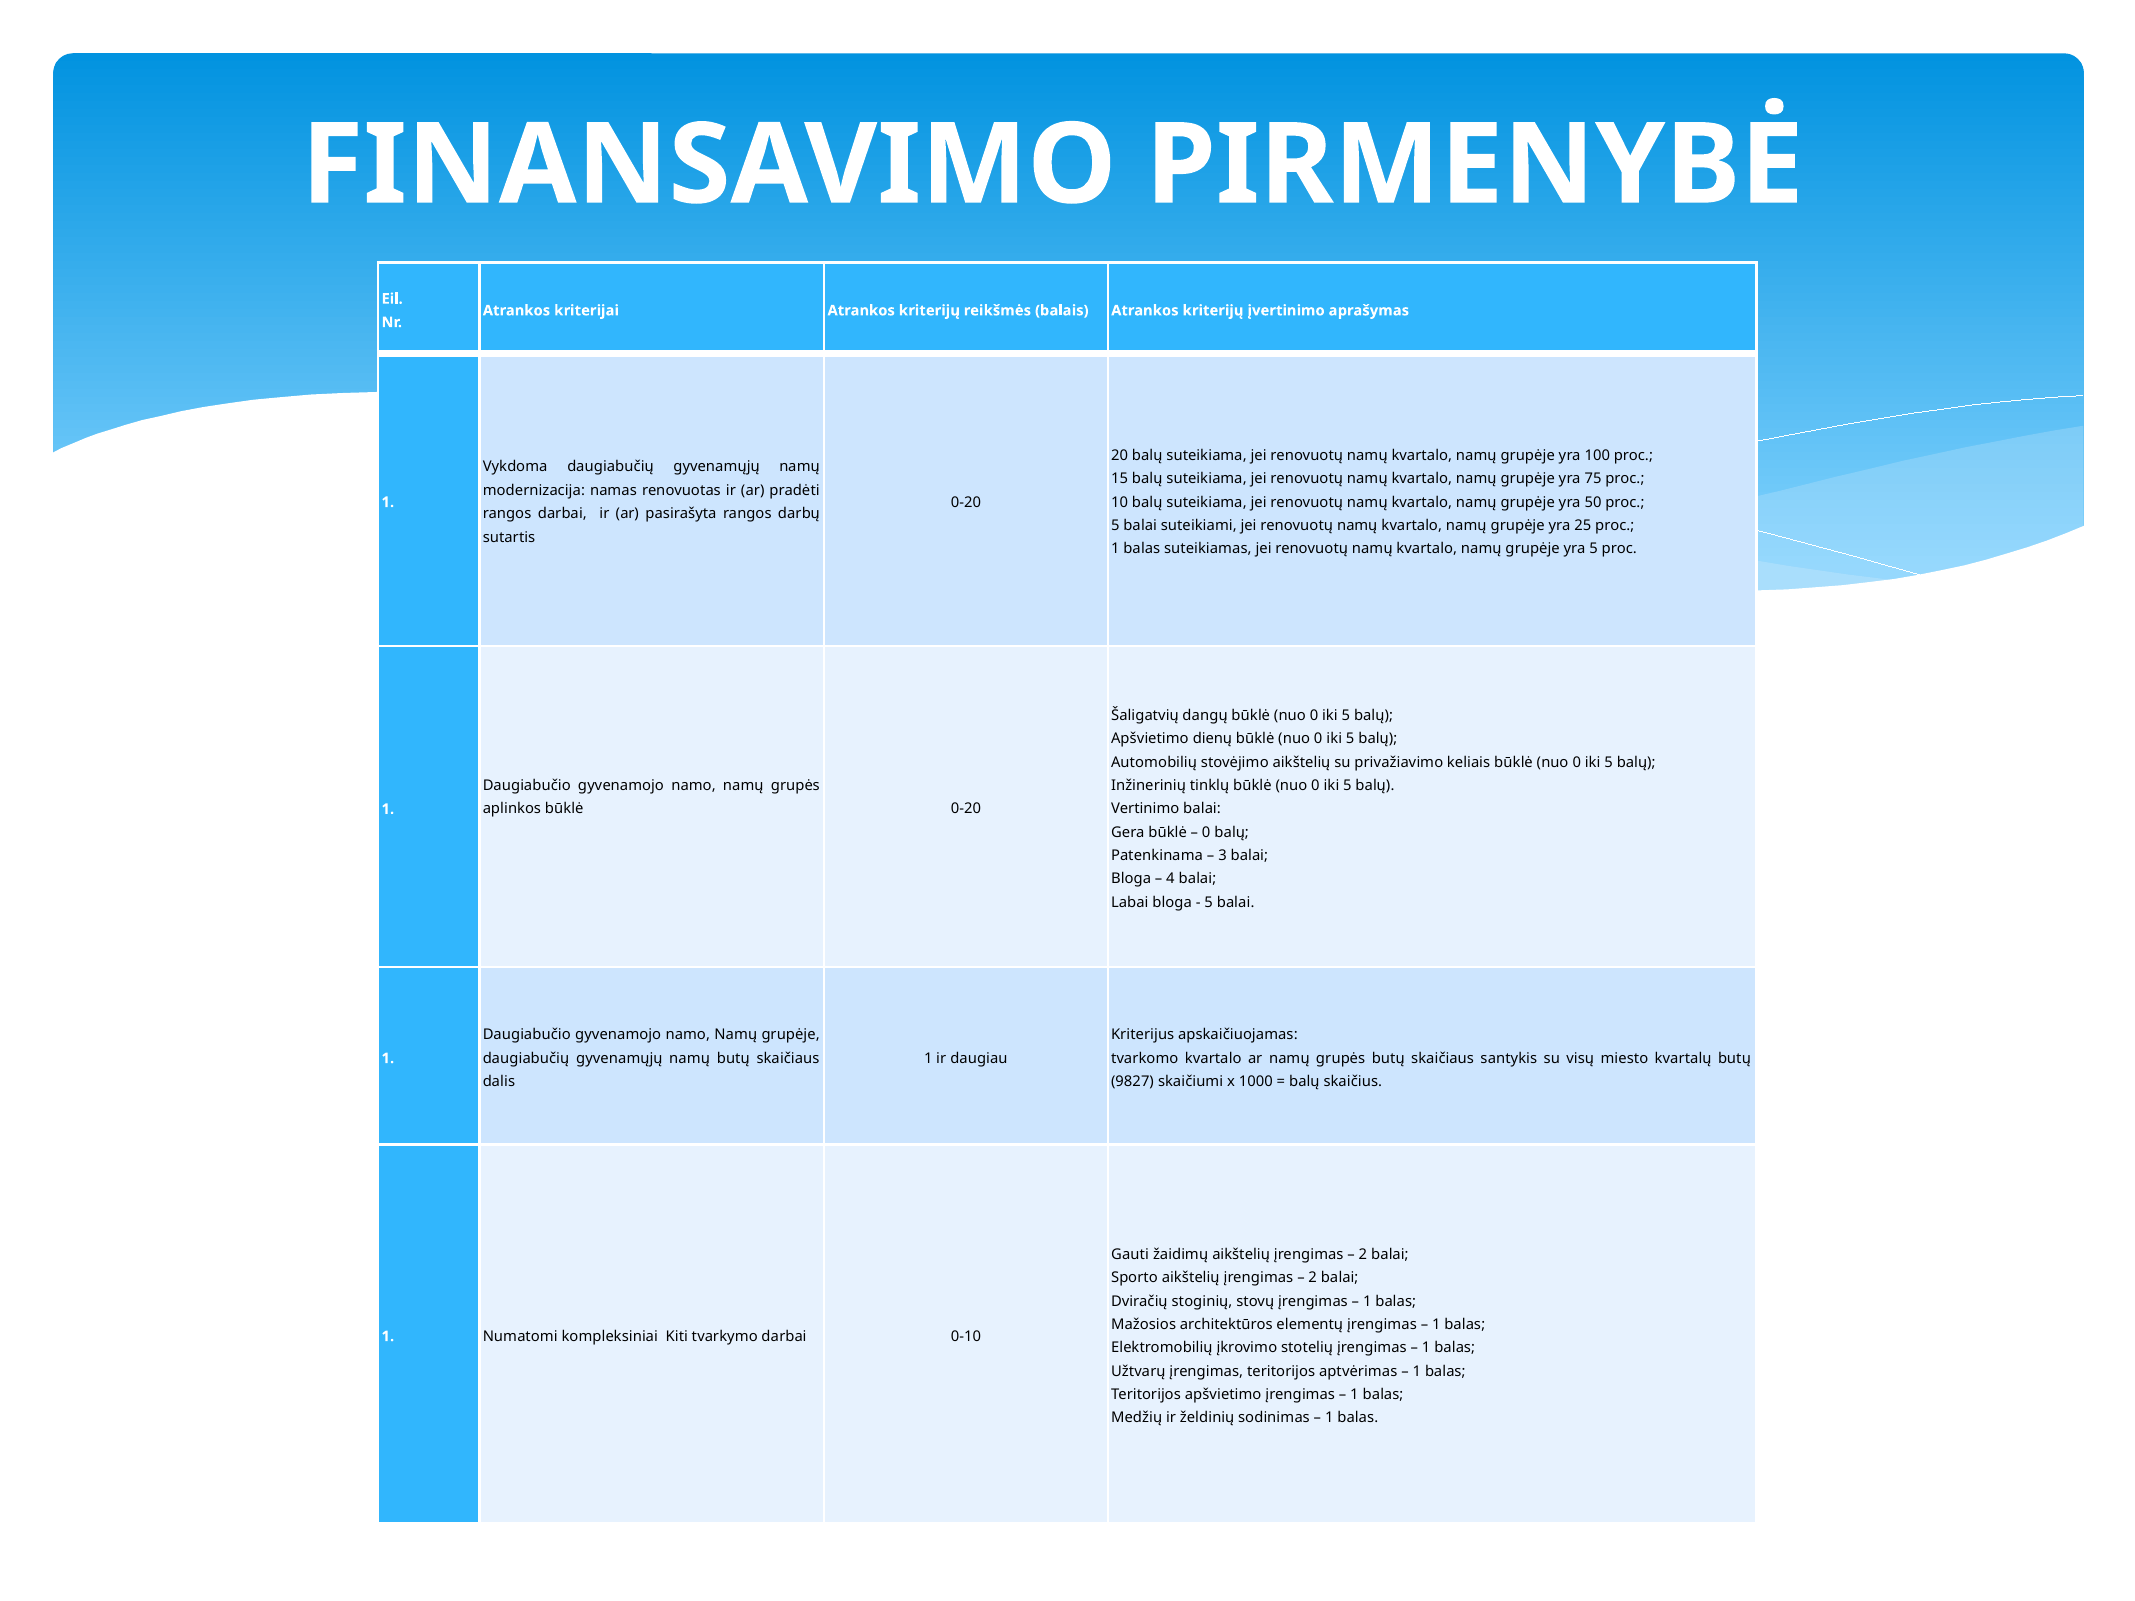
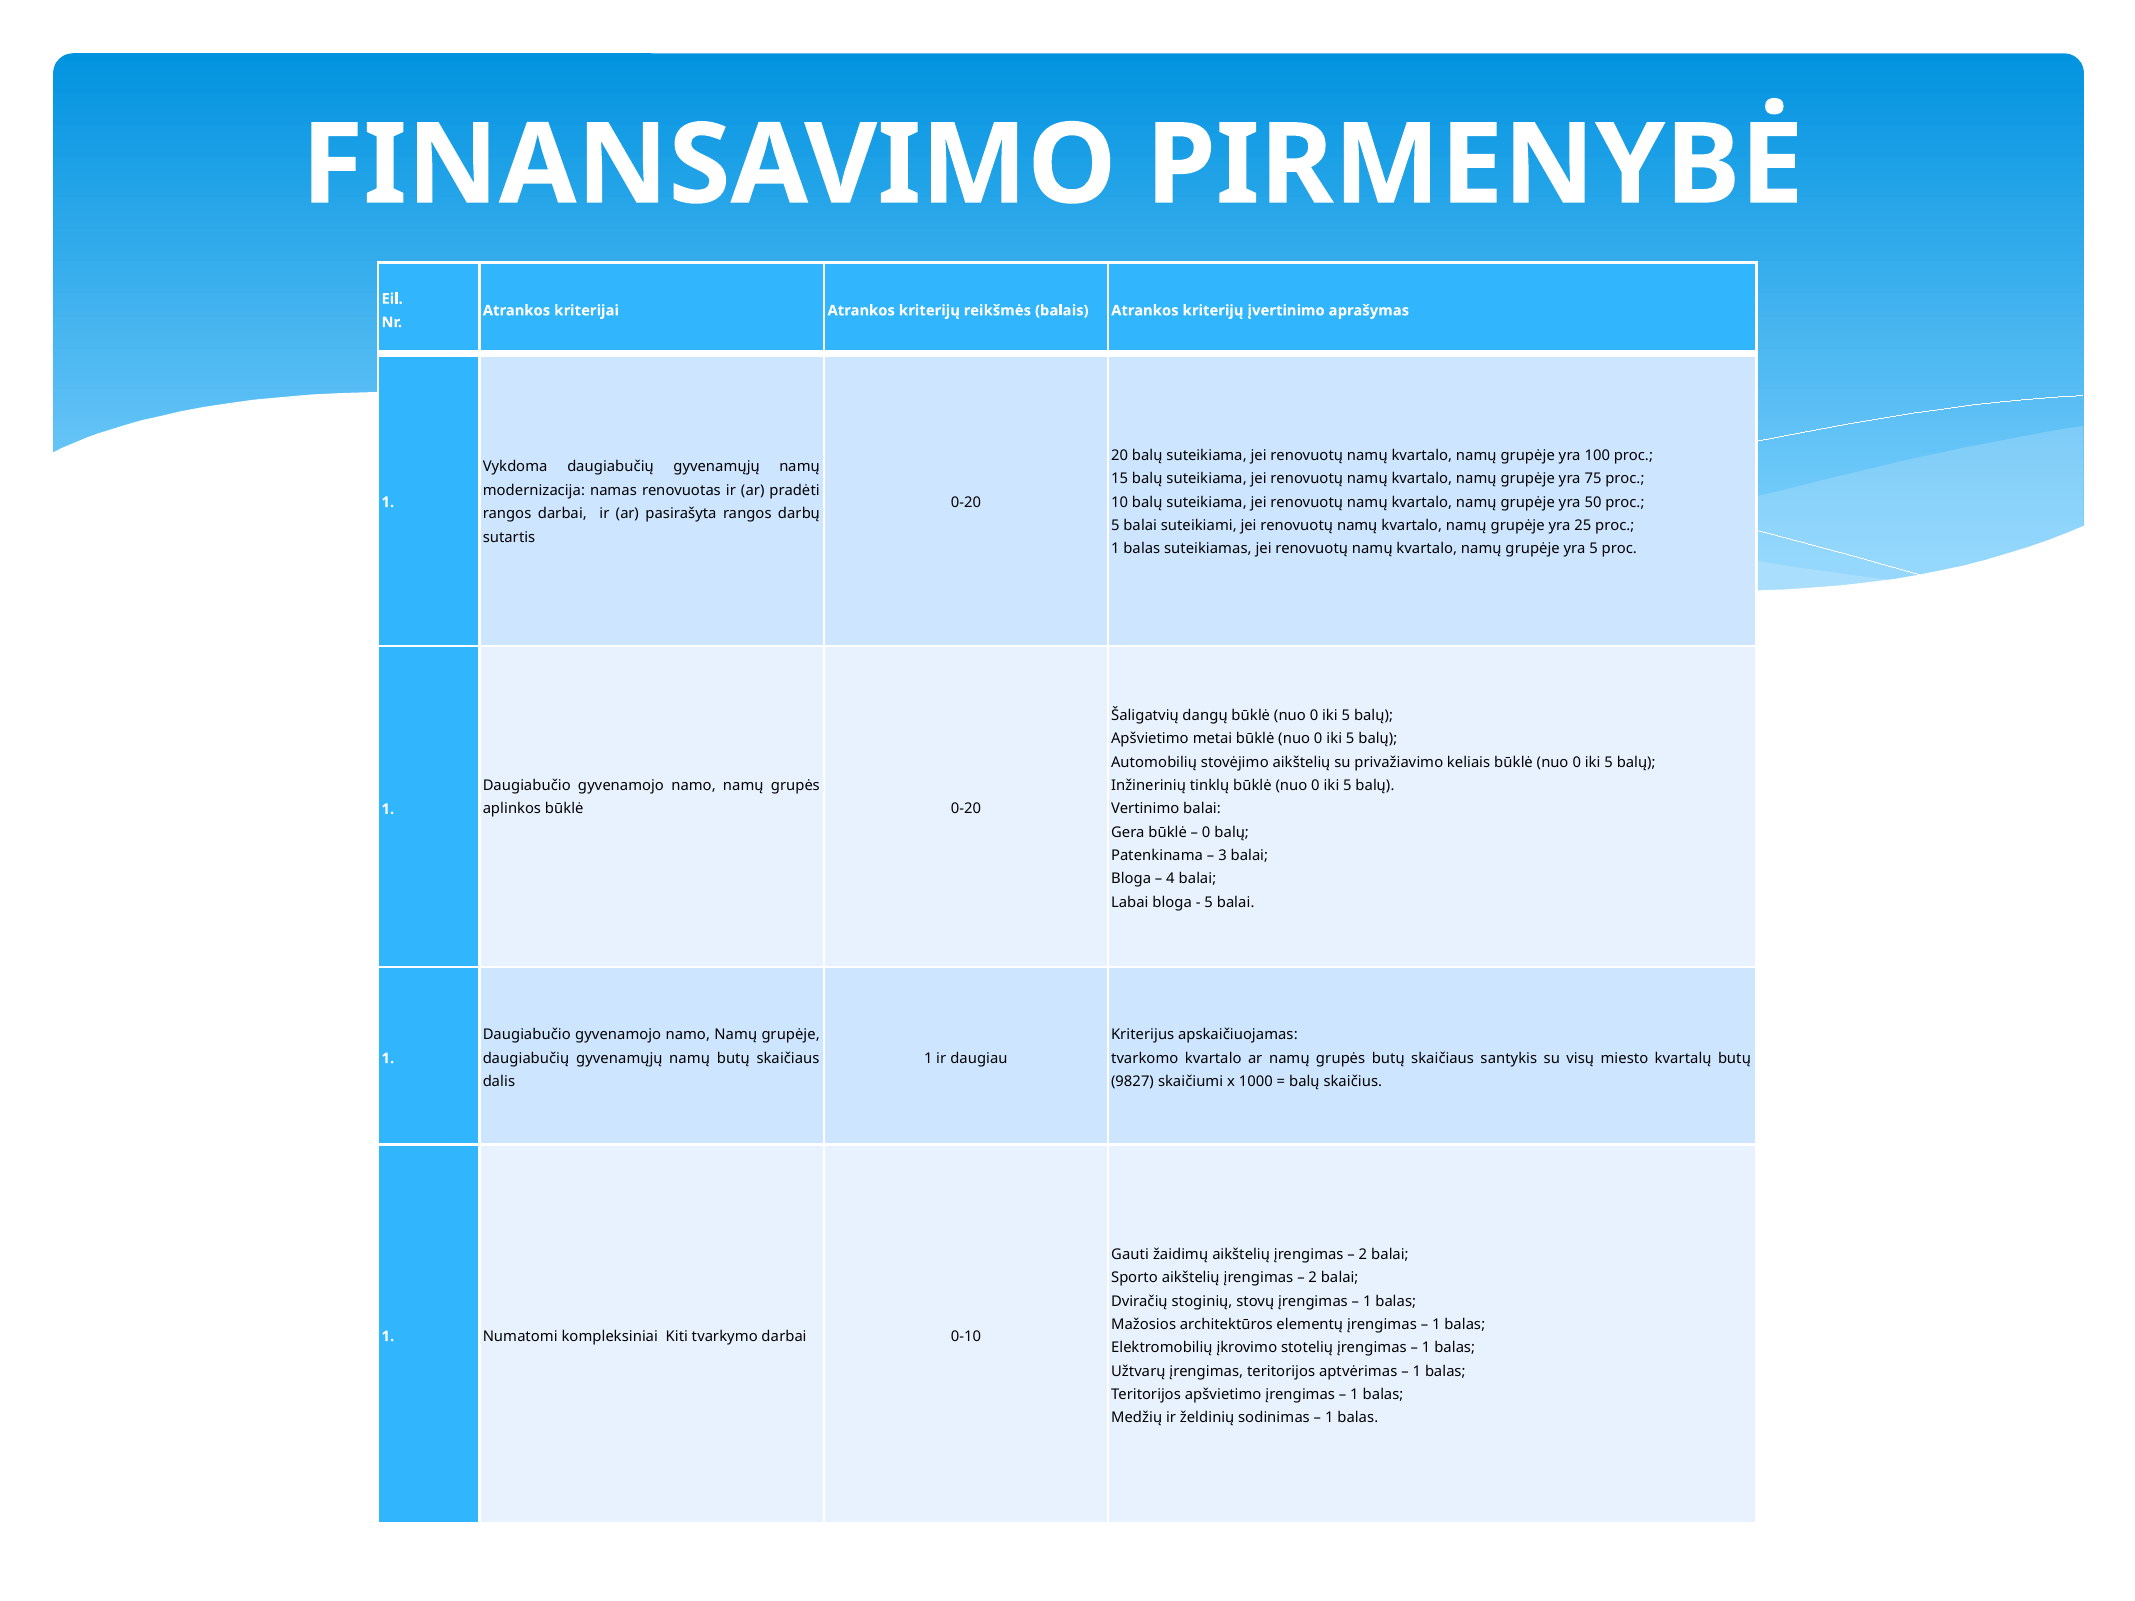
dienų: dienų -> metai
